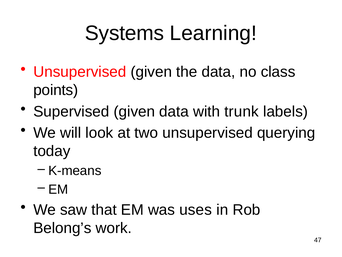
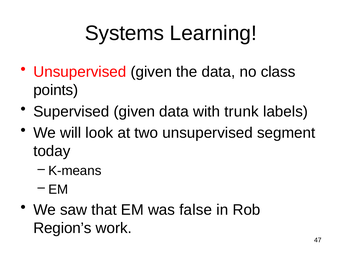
querying: querying -> segment
uses: uses -> false
Belong’s: Belong’s -> Region’s
